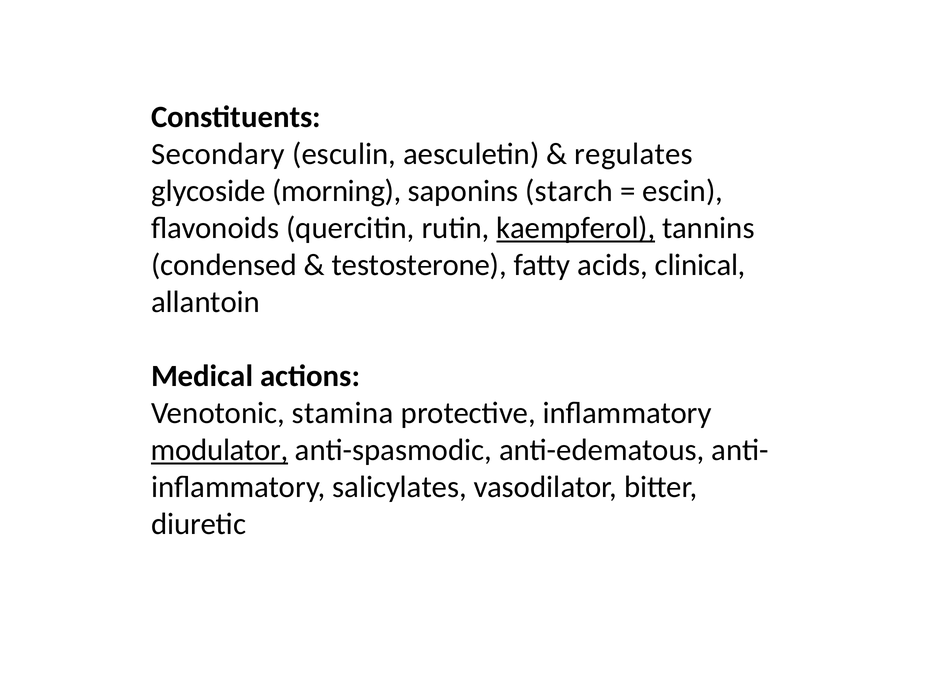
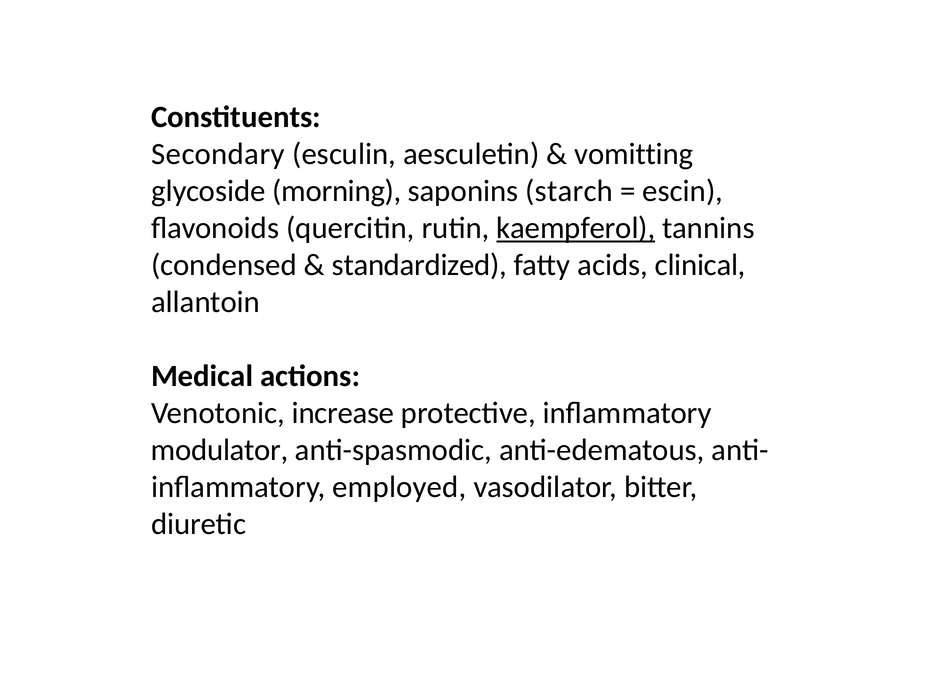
regulates: regulates -> vomitting
testosterone: testosterone -> standardized
stamina: stamina -> increase
modulator underline: present -> none
salicylates: salicylates -> employed
